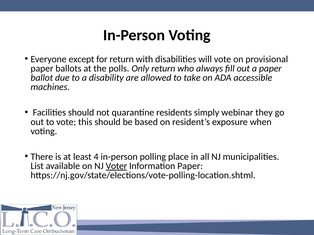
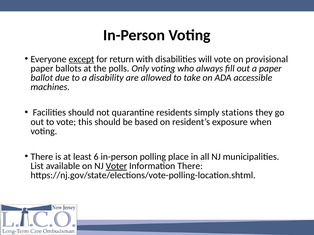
except underline: none -> present
Only return: return -> voting
webinar: webinar -> stations
4: 4 -> 6
Information Paper: Paper -> There
